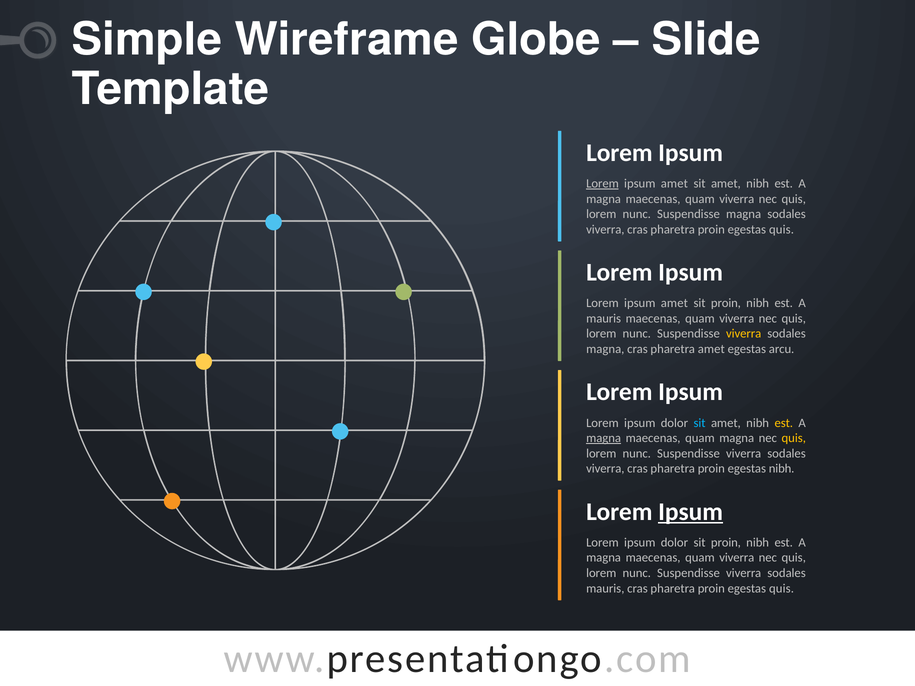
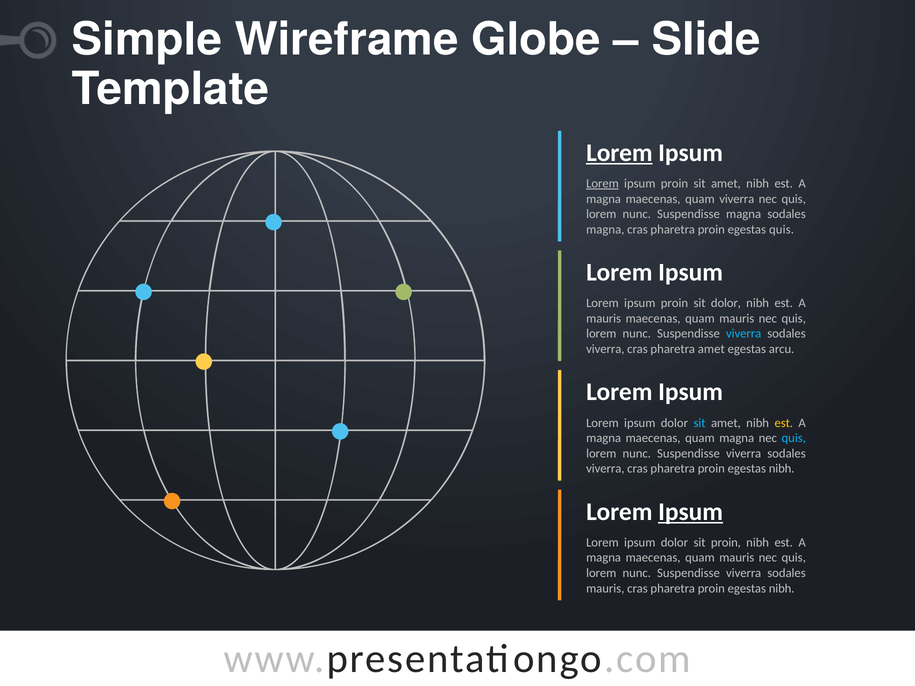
Lorem at (619, 153) underline: none -> present
amet at (674, 184): amet -> proin
viverra at (605, 230): viverra -> magna
amet at (674, 303): amet -> proin
proin at (726, 303): proin -> dolor
viverra at (737, 319): viverra -> mauris
viverra at (744, 334) colour: yellow -> light blue
magna at (605, 349): magna -> viverra
magna at (604, 438) underline: present -> none
quis at (794, 438) colour: yellow -> light blue
viverra at (737, 558): viverra -> mauris
quis at (782, 589): quis -> nibh
